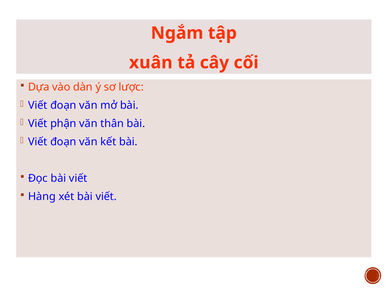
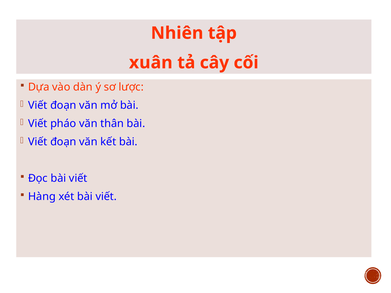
Ngắm: Ngắm -> Nhiên
phận: phận -> pháo
